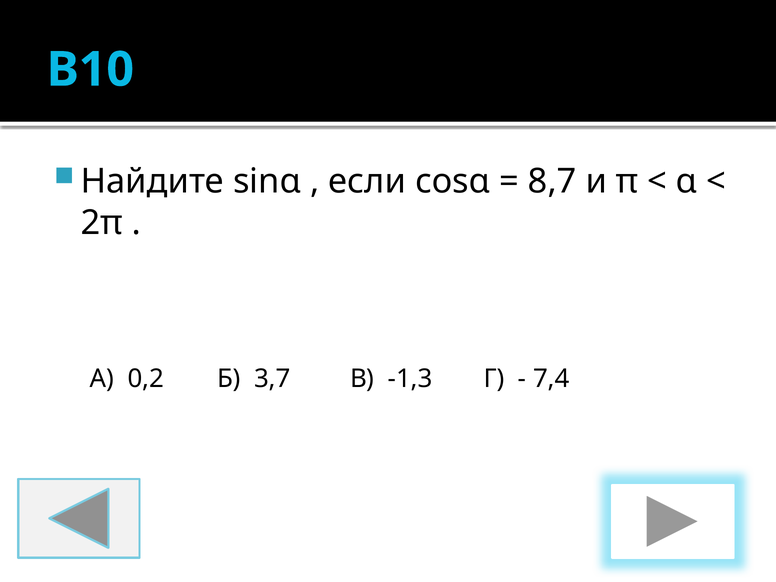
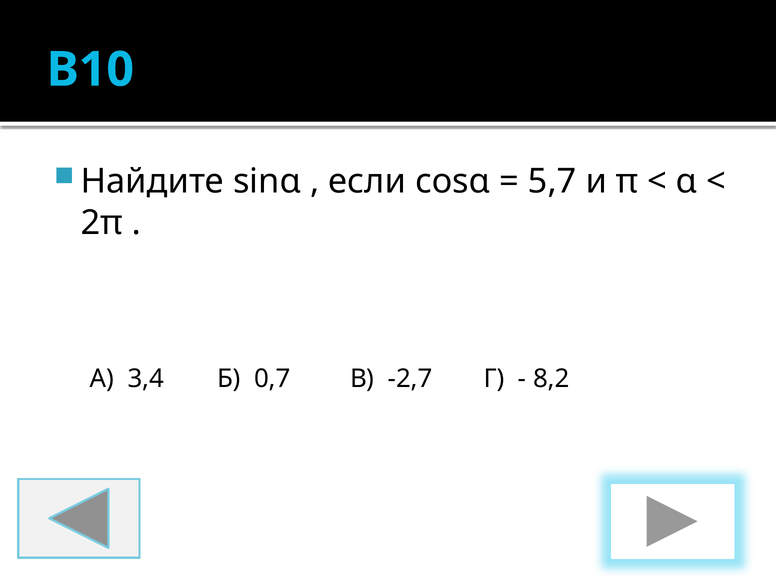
8,7: 8,7 -> 5,7
0,2: 0,2 -> 3,4
3,7: 3,7 -> 0,7
-1,3: -1,3 -> -2,7
7,4: 7,4 -> 8,2
